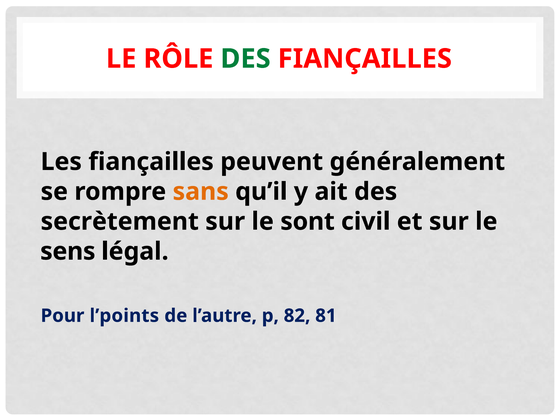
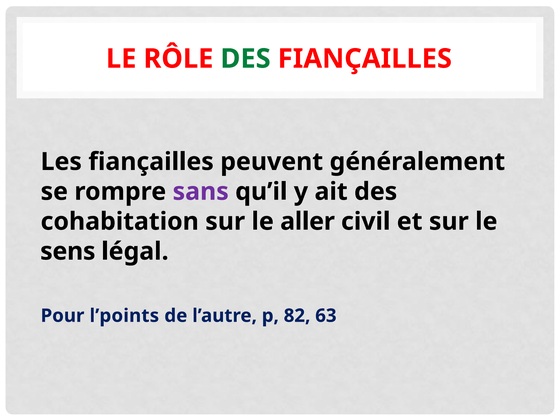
sans colour: orange -> purple
secrètement: secrètement -> cohabitation
sont: sont -> aller
81: 81 -> 63
